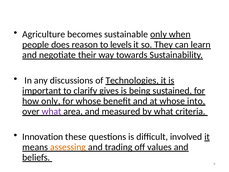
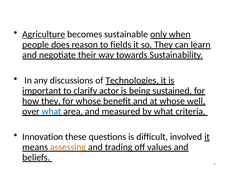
Agriculture underline: none -> present
levels: levels -> fields
gives: gives -> actor
how only: only -> they
into: into -> well
what at (51, 111) colour: purple -> blue
